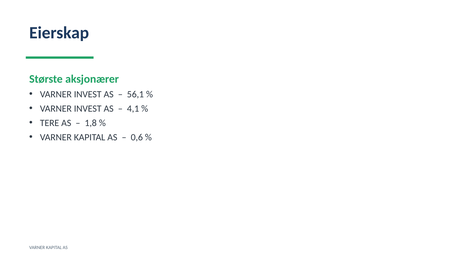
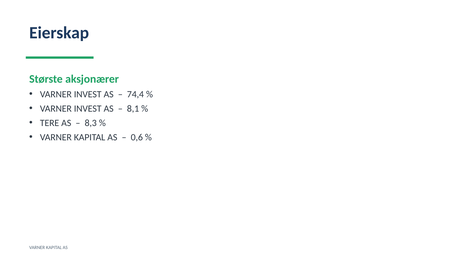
56,1: 56,1 -> 74,4
4,1: 4,1 -> 8,1
1,8: 1,8 -> 8,3
